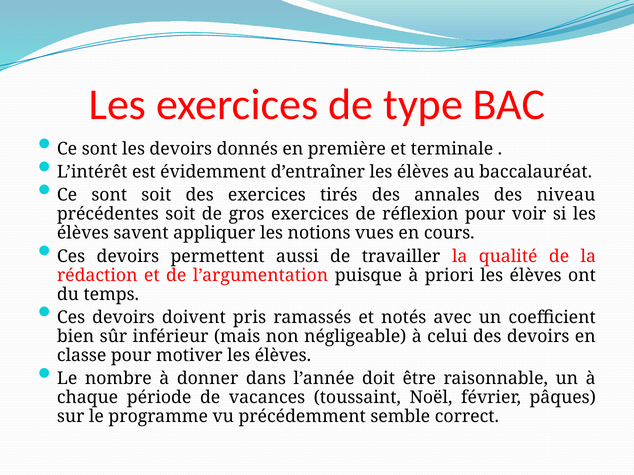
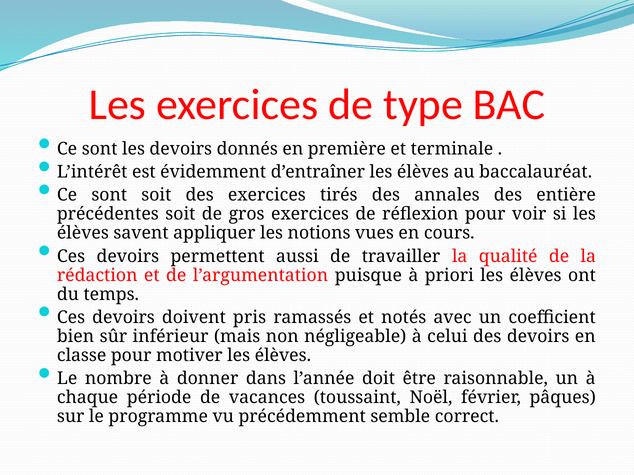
niveau: niveau -> entière
